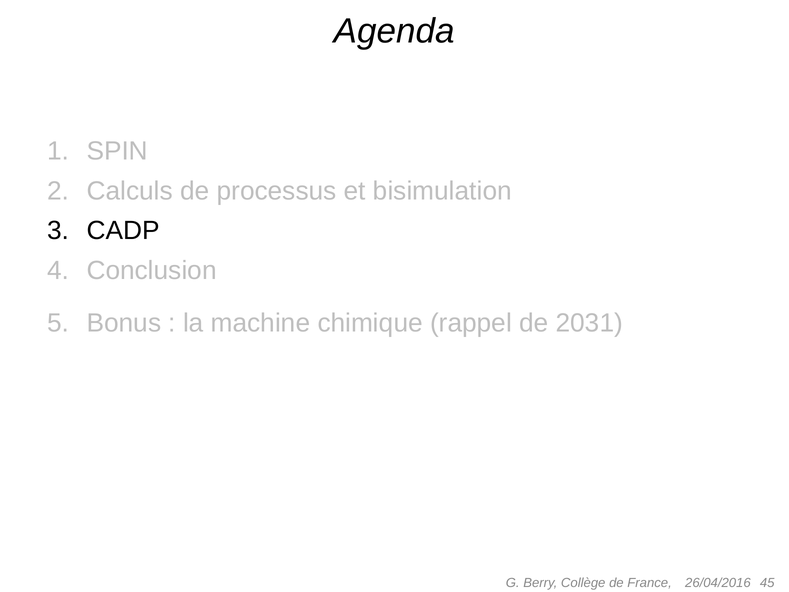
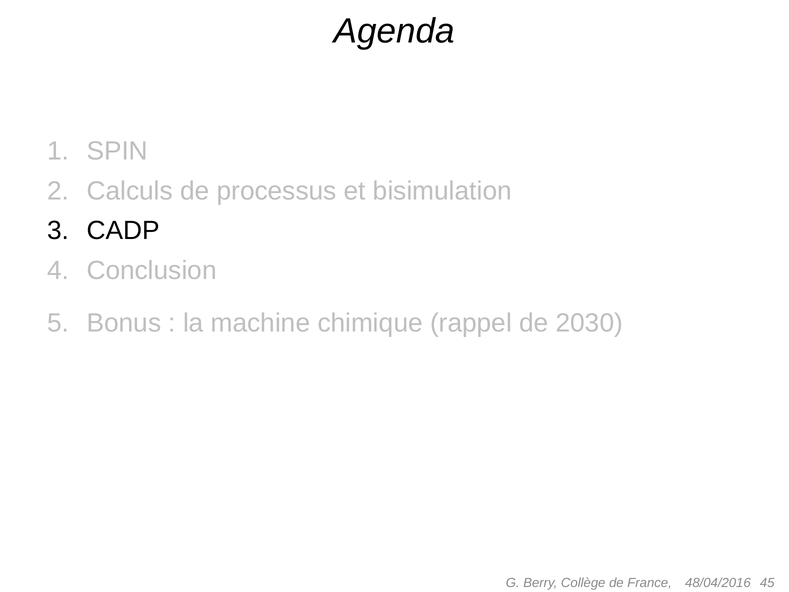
2031: 2031 -> 2030
26/04/2016: 26/04/2016 -> 48/04/2016
